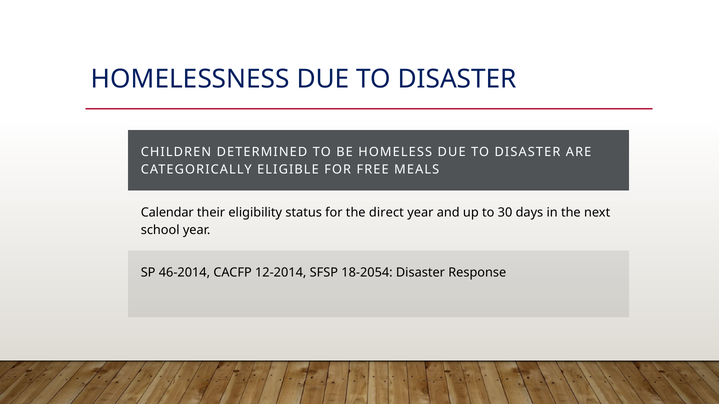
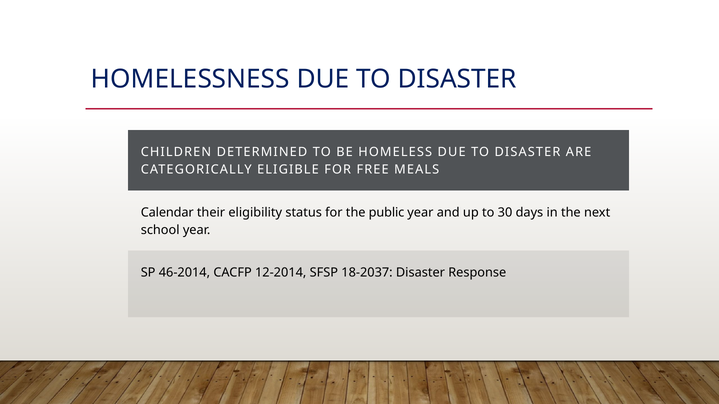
direct: direct -> public
18-2054: 18-2054 -> 18-2037
